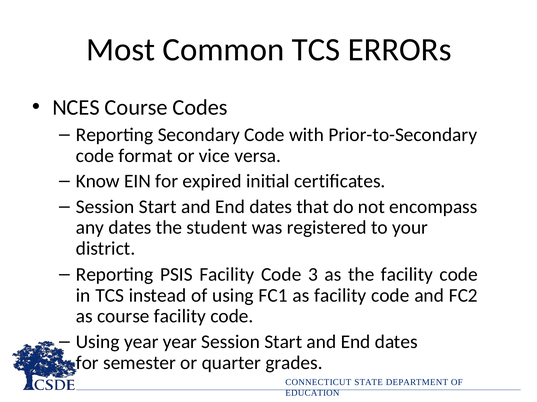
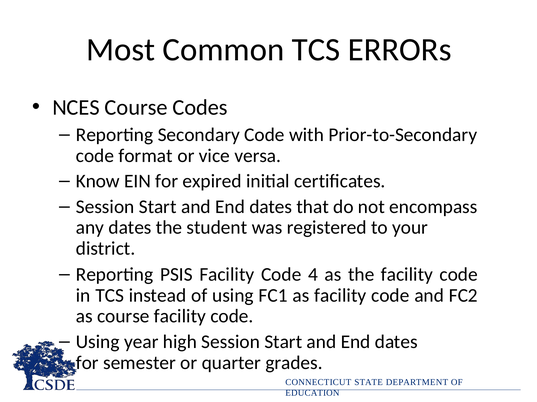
3: 3 -> 4
year year: year -> high
